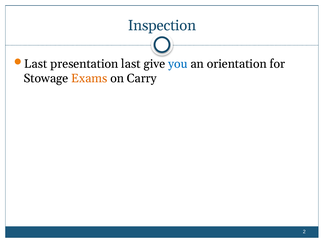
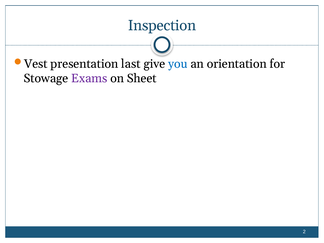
Last at (36, 64): Last -> Vest
Exams colour: orange -> purple
Carry: Carry -> Sheet
